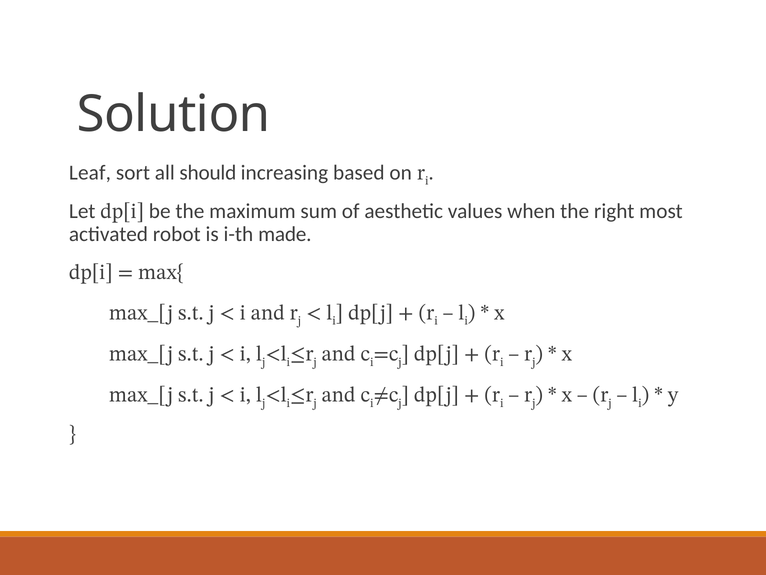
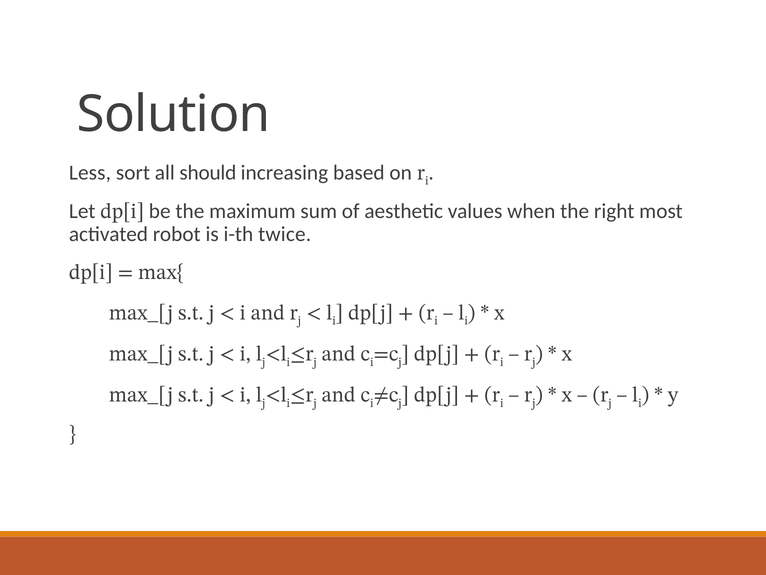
Leaf: Leaf -> Less
made: made -> twice
